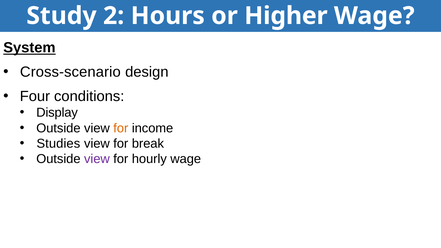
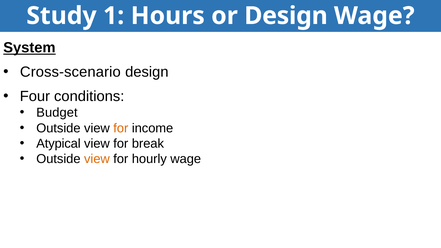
2: 2 -> 1
or Higher: Higher -> Design
Display: Display -> Budget
Studies: Studies -> Atypical
view at (97, 159) colour: purple -> orange
